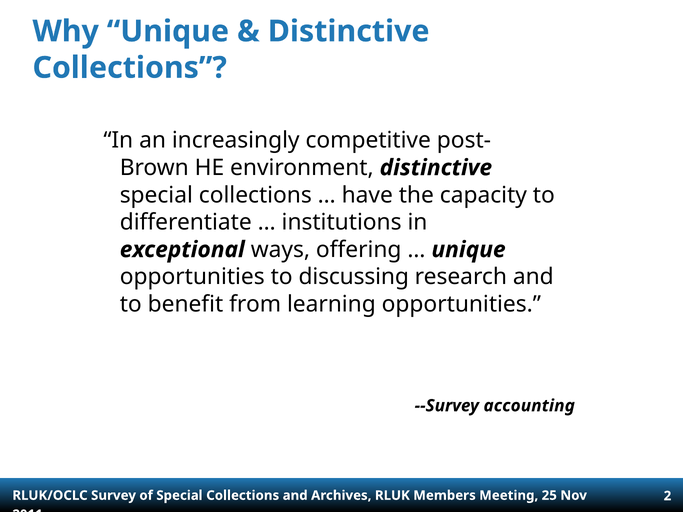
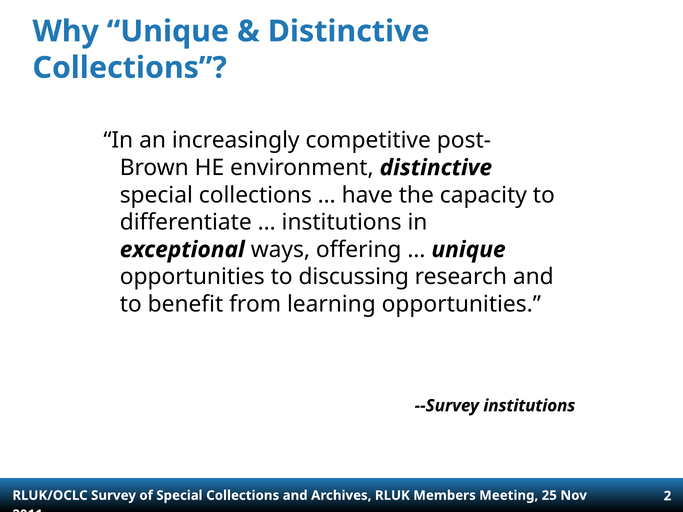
--Survey accounting: accounting -> institutions
